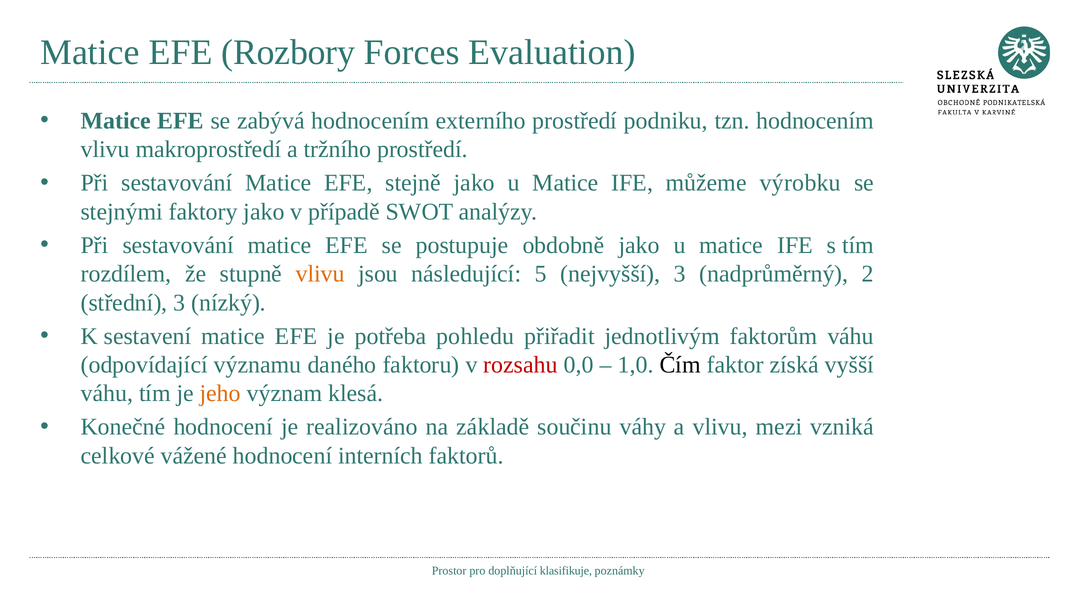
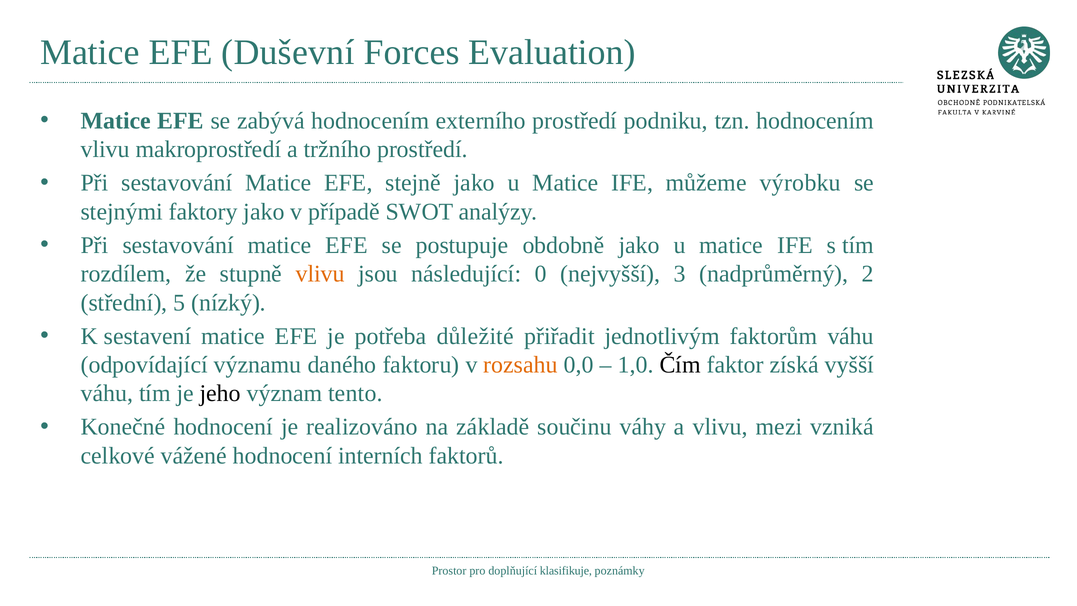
Rozbory: Rozbory -> Duševní
5: 5 -> 0
střední 3: 3 -> 5
pohledu: pohledu -> důležité
rozsahu colour: red -> orange
jeho colour: orange -> black
klesá: klesá -> tento
